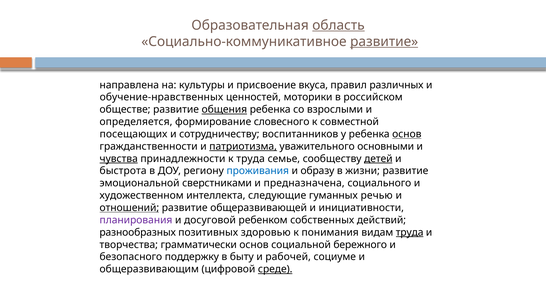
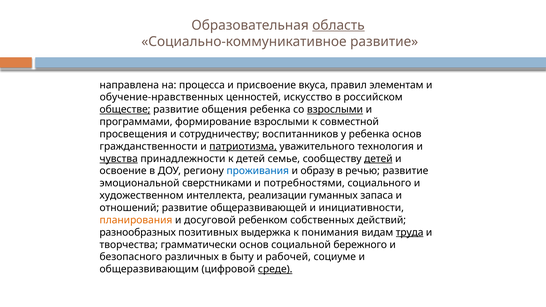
развитие at (384, 42) underline: present -> none
культуры: культуры -> процесса
различных: различных -> элементам
моторики: моторики -> искусство
обществе underline: none -> present
общения underline: present -> none
взрослыми at (335, 110) underline: none -> present
определяется: определяется -> программами
формирование словесного: словесного -> взрослыми
посещающих: посещающих -> просвещения
основ at (407, 134) underline: present -> none
основными: основными -> технология
к труда: труда -> детей
быстрота: быстрота -> освоение
жизни: жизни -> речью
предназначена: предназначена -> потребностями
следующие: следующие -> реализации
речью: речью -> запаса
отношений underline: present -> none
планирования colour: purple -> orange
здоровью: здоровью -> выдержка
поддержку: поддержку -> различных
